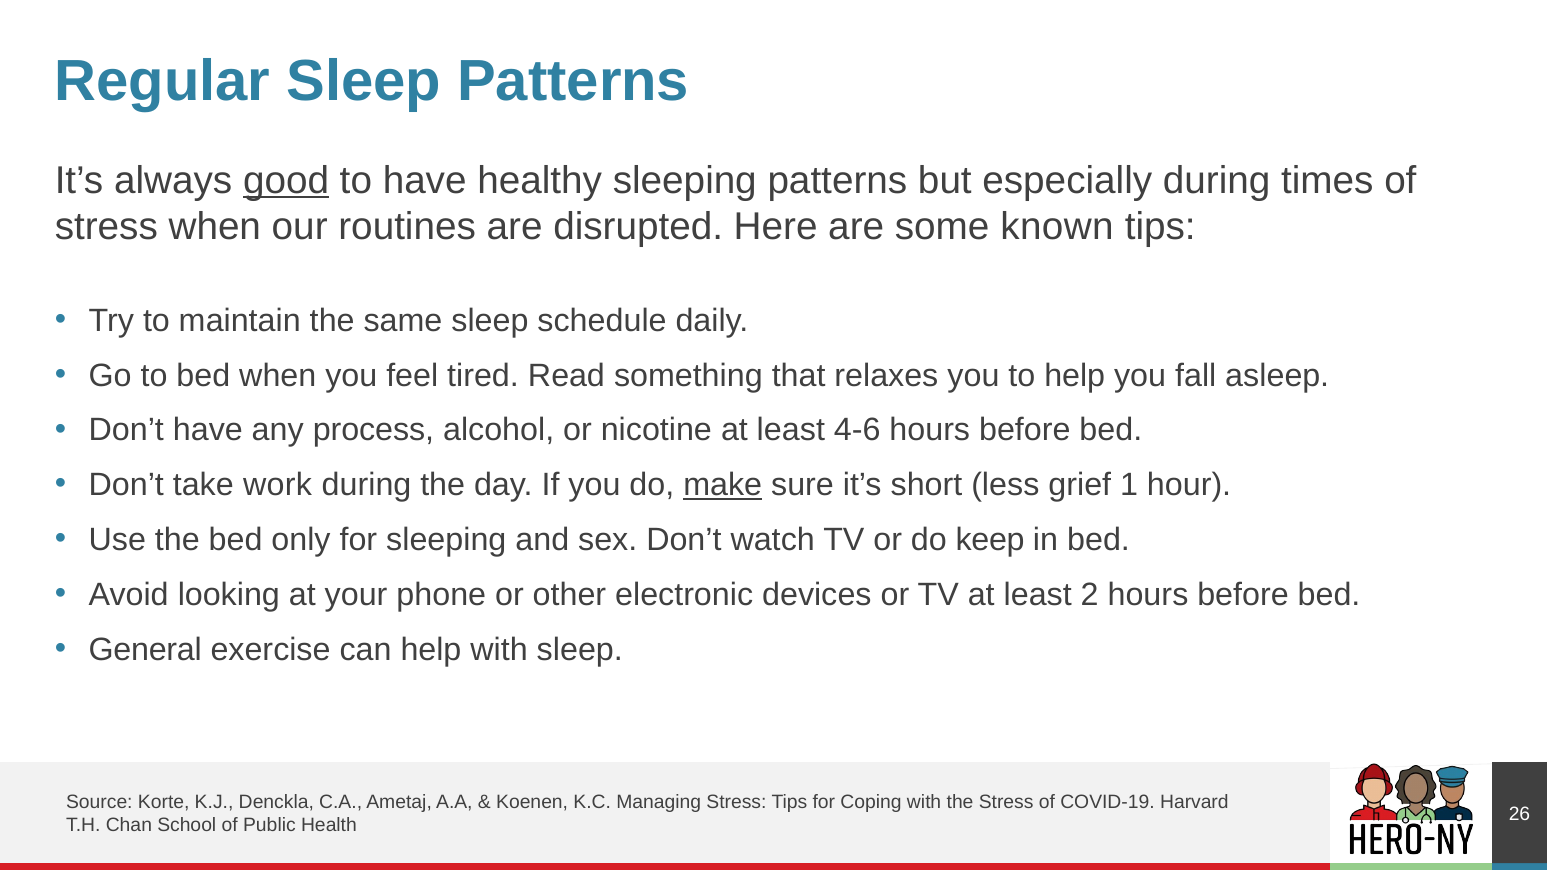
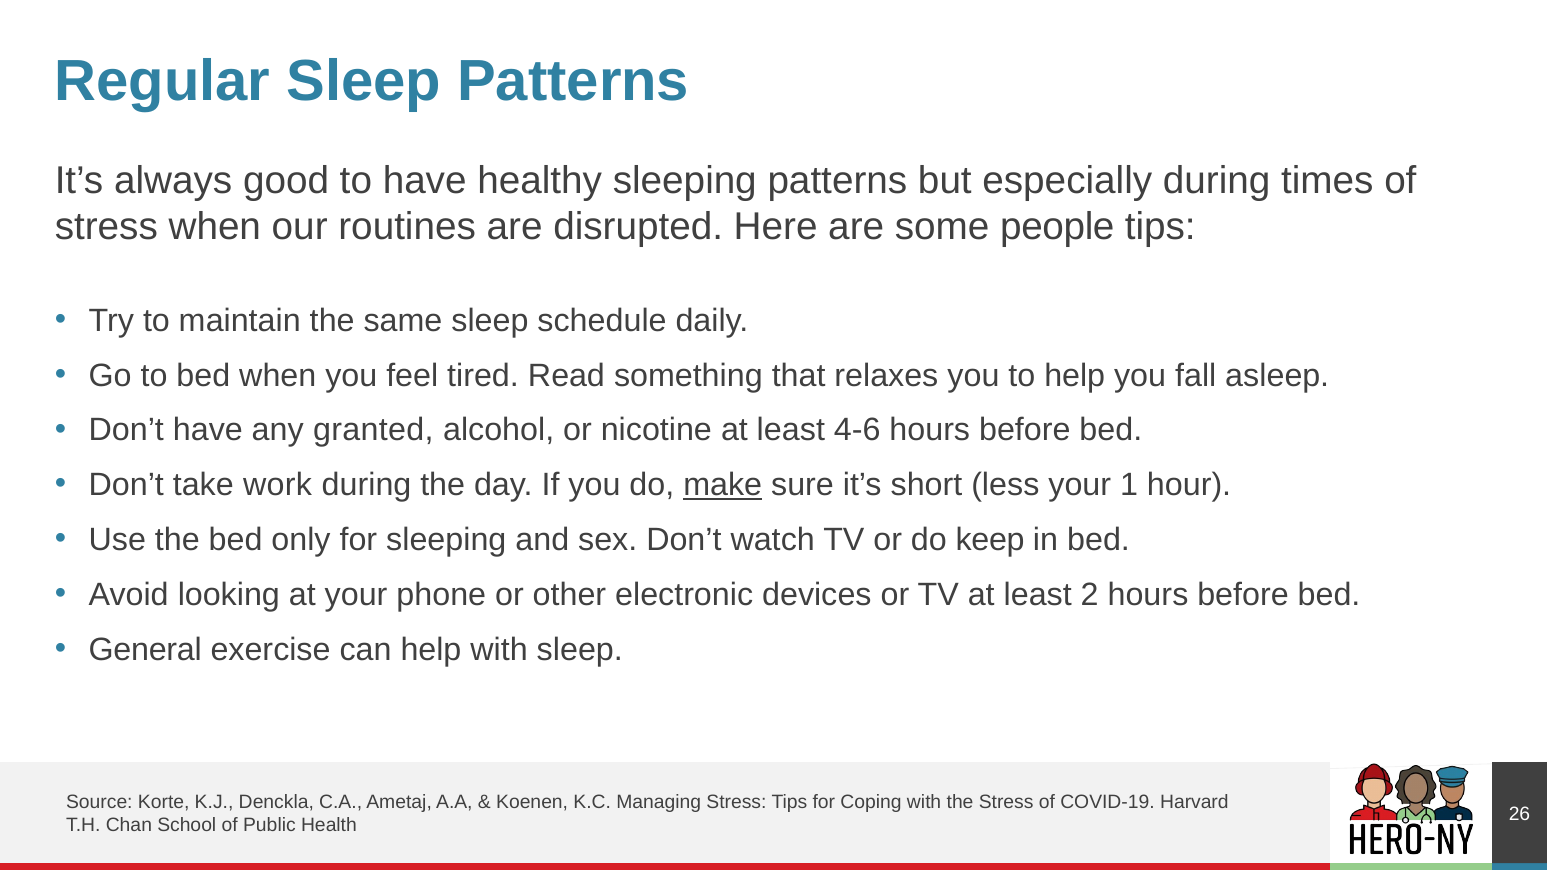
good underline: present -> none
known: known -> people
process: process -> granted
less grief: grief -> your
